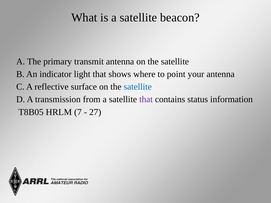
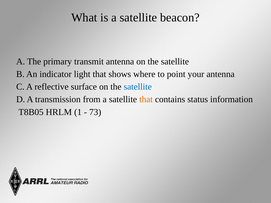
that at (146, 100) colour: purple -> orange
7: 7 -> 1
27: 27 -> 73
